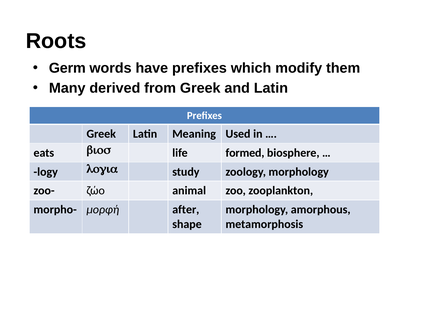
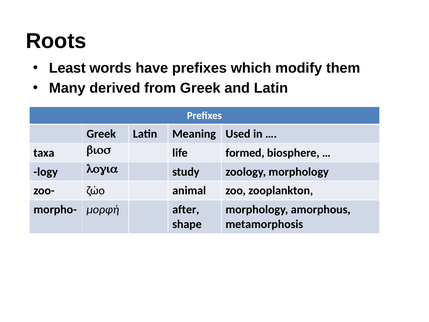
Germ: Germ -> Least
eats: eats -> taxa
